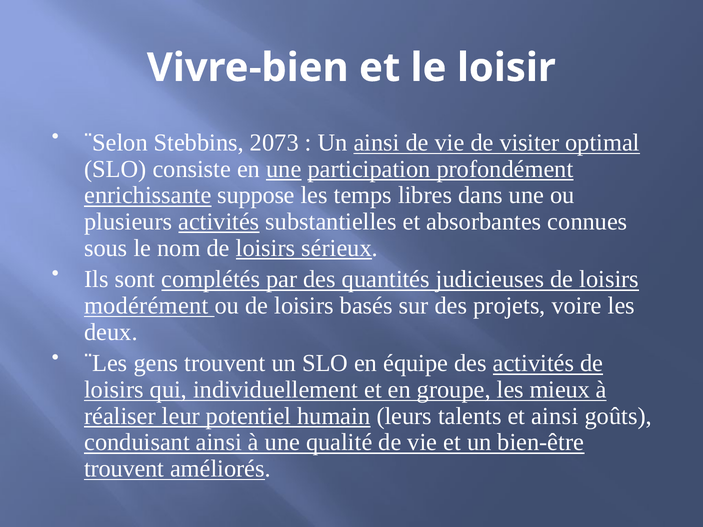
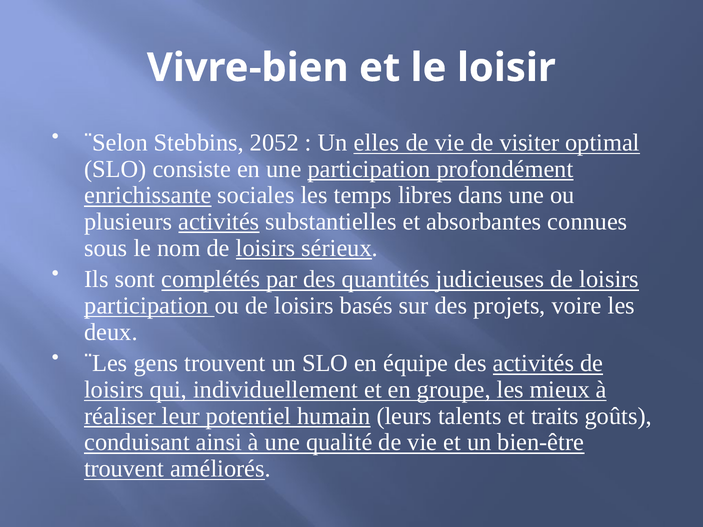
2073: 2073 -> 2052
Un ainsi: ainsi -> elles
une at (284, 169) underline: present -> none
suppose: suppose -> sociales
modérément at (146, 306): modérément -> participation
et ainsi: ainsi -> traits
